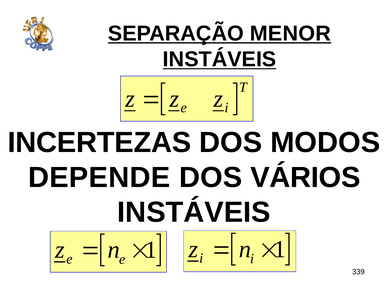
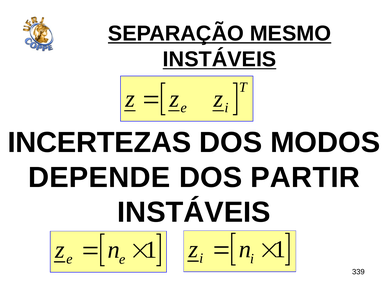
MENOR: MENOR -> MESMO
VÁRIOS: VÁRIOS -> PARTIR
